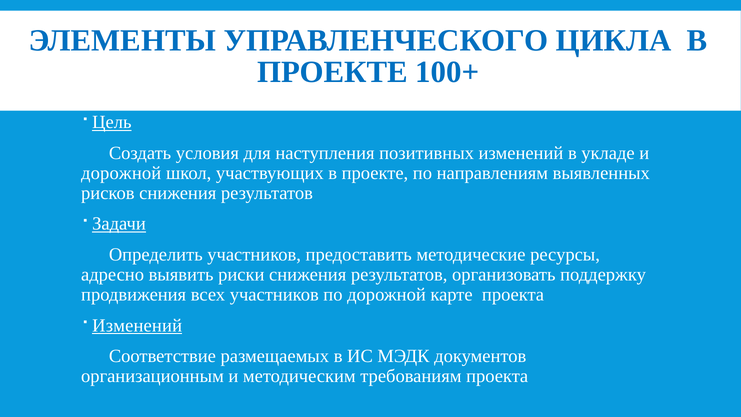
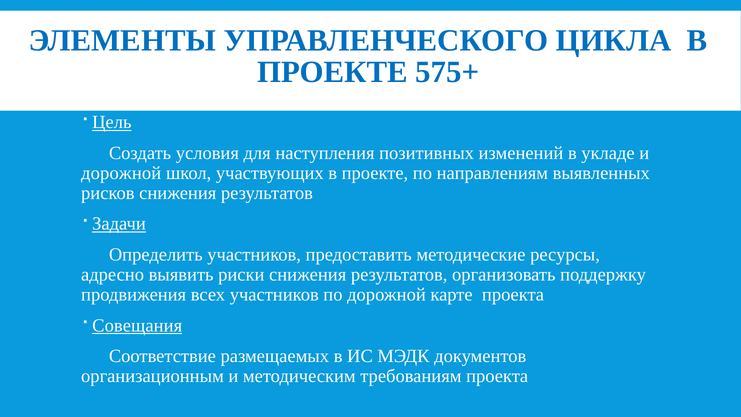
100+: 100+ -> 575+
Изменений at (137, 325): Изменений -> Совещания
